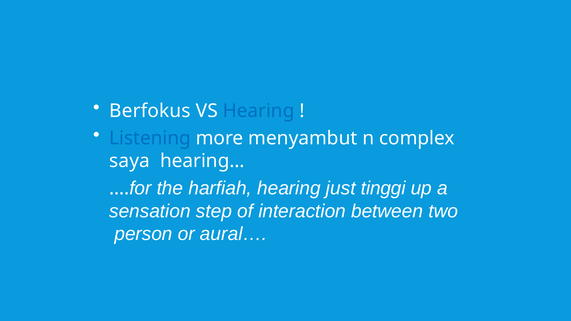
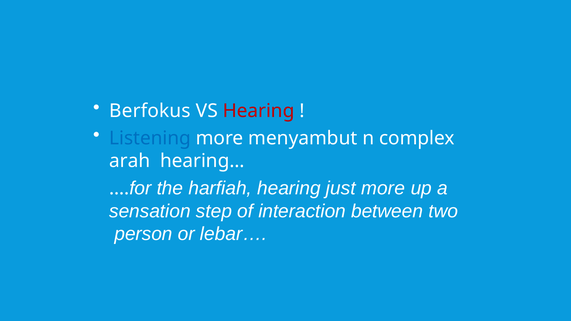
Hearing at (259, 111) colour: blue -> red
saya: saya -> arah
just tinggi: tinggi -> more
aural…: aural… -> lebar…
